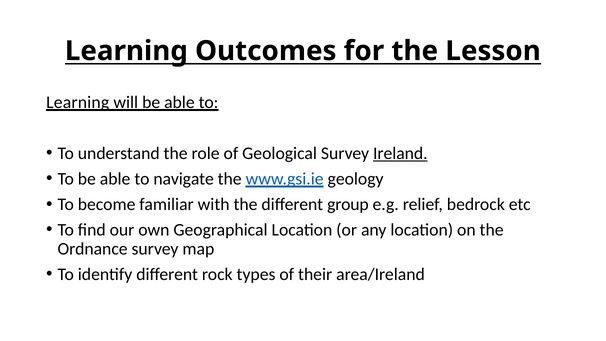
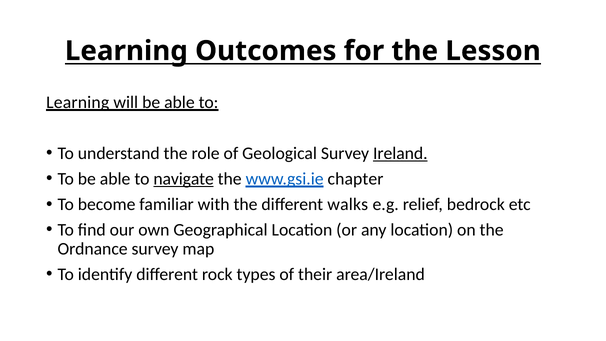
navigate underline: none -> present
geology: geology -> chapter
group: group -> walks
